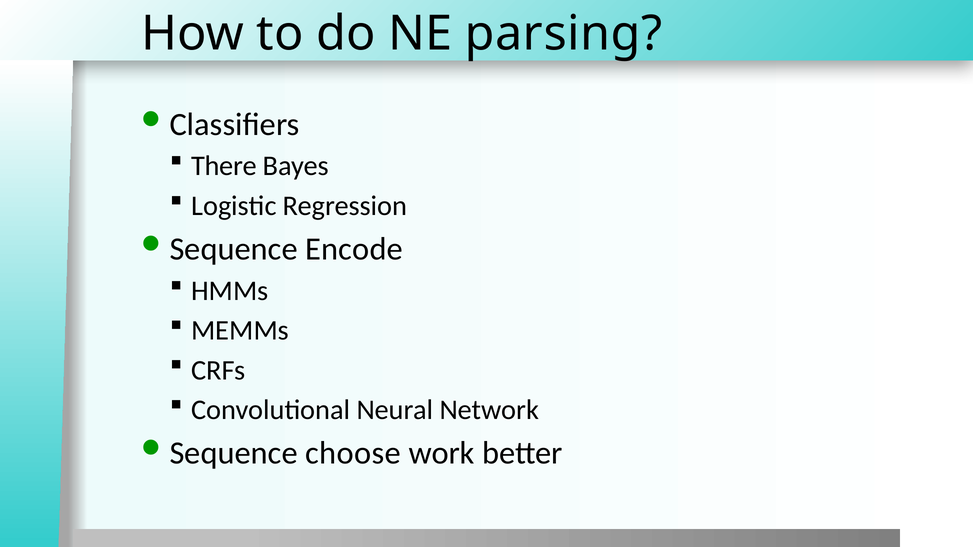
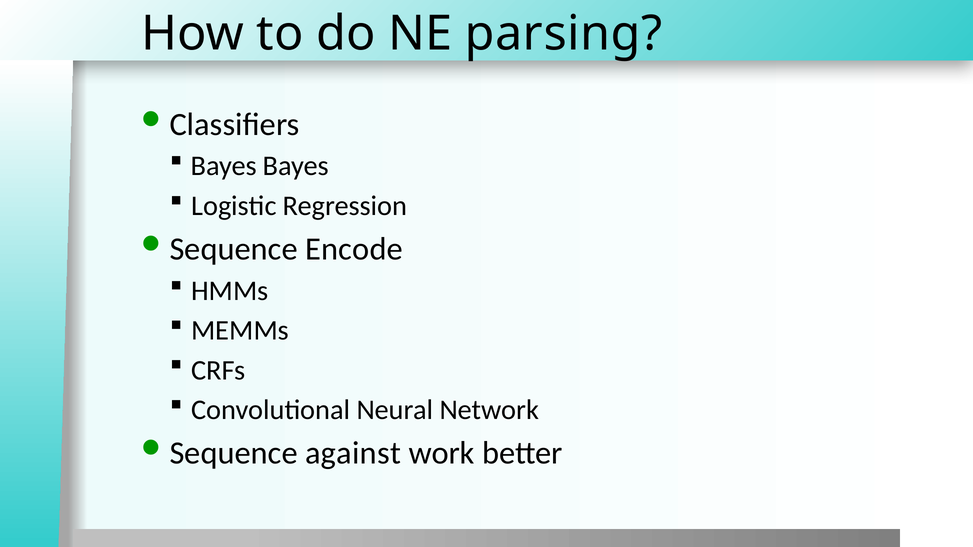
There at (224, 166): There -> Bayes
choose: choose -> against
